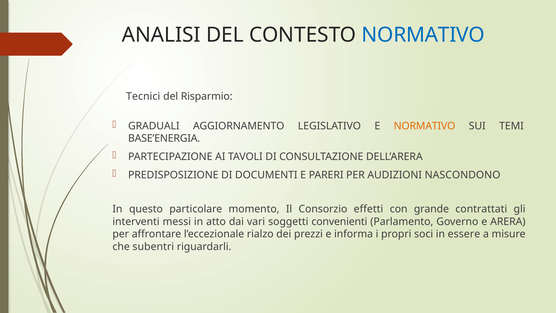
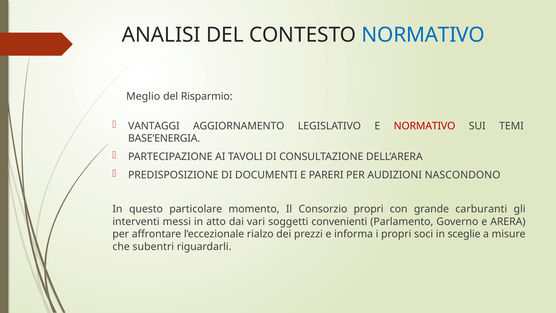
Tecnici: Tecnici -> Meglio
GRADUALI: GRADUALI -> VANTAGGI
NORMATIVO at (425, 126) colour: orange -> red
Consorzio effetti: effetti -> propri
contrattati: contrattati -> carburanti
essere: essere -> sceglie
